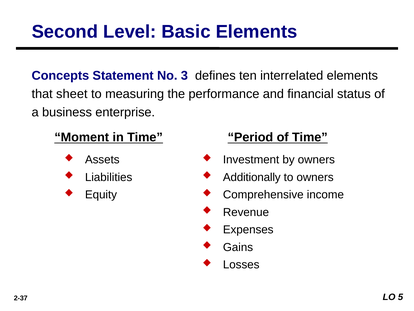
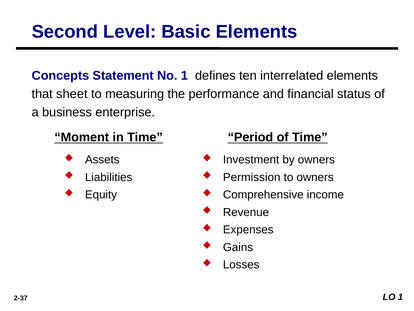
No 3: 3 -> 1
Additionally: Additionally -> Permission
LO 5: 5 -> 1
